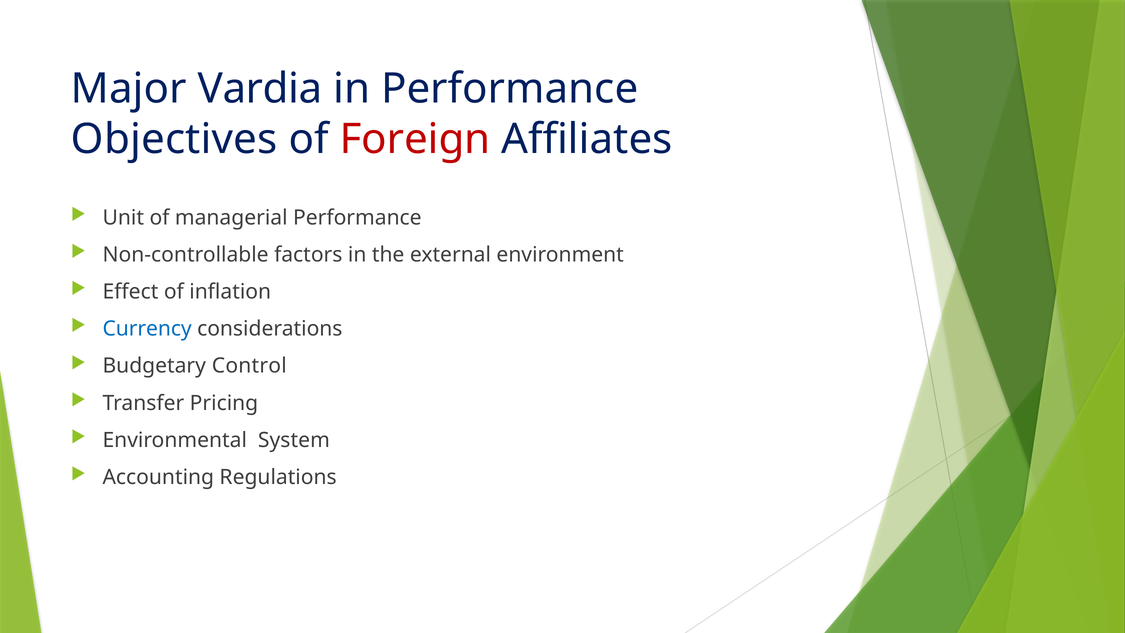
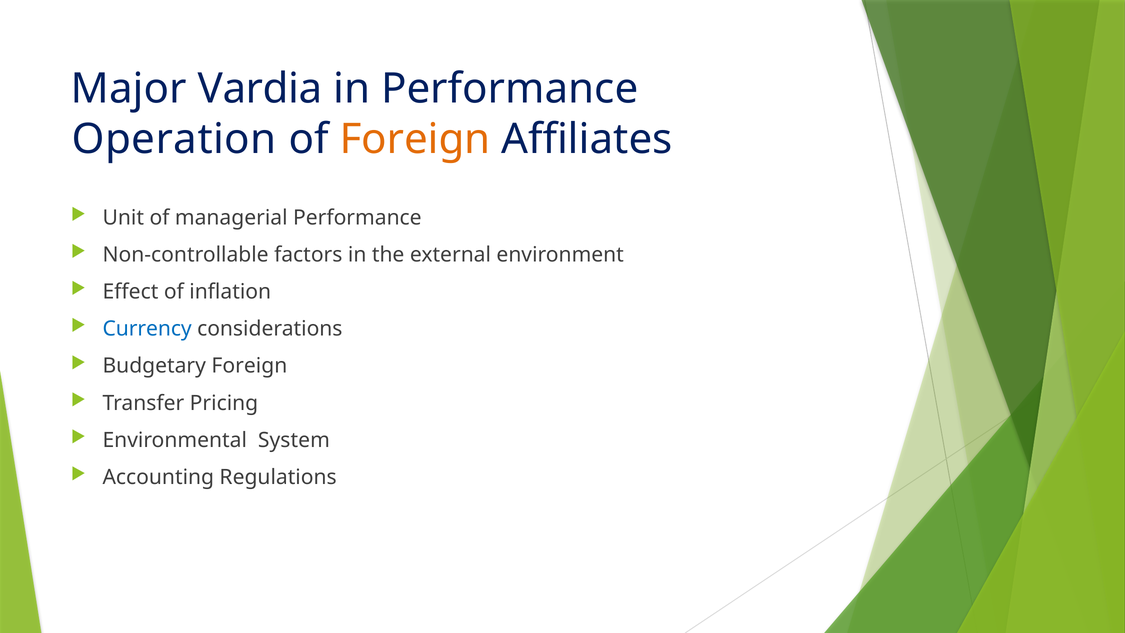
Objectives: Objectives -> Operation
Foreign at (415, 139) colour: red -> orange
Budgetary Control: Control -> Foreign
